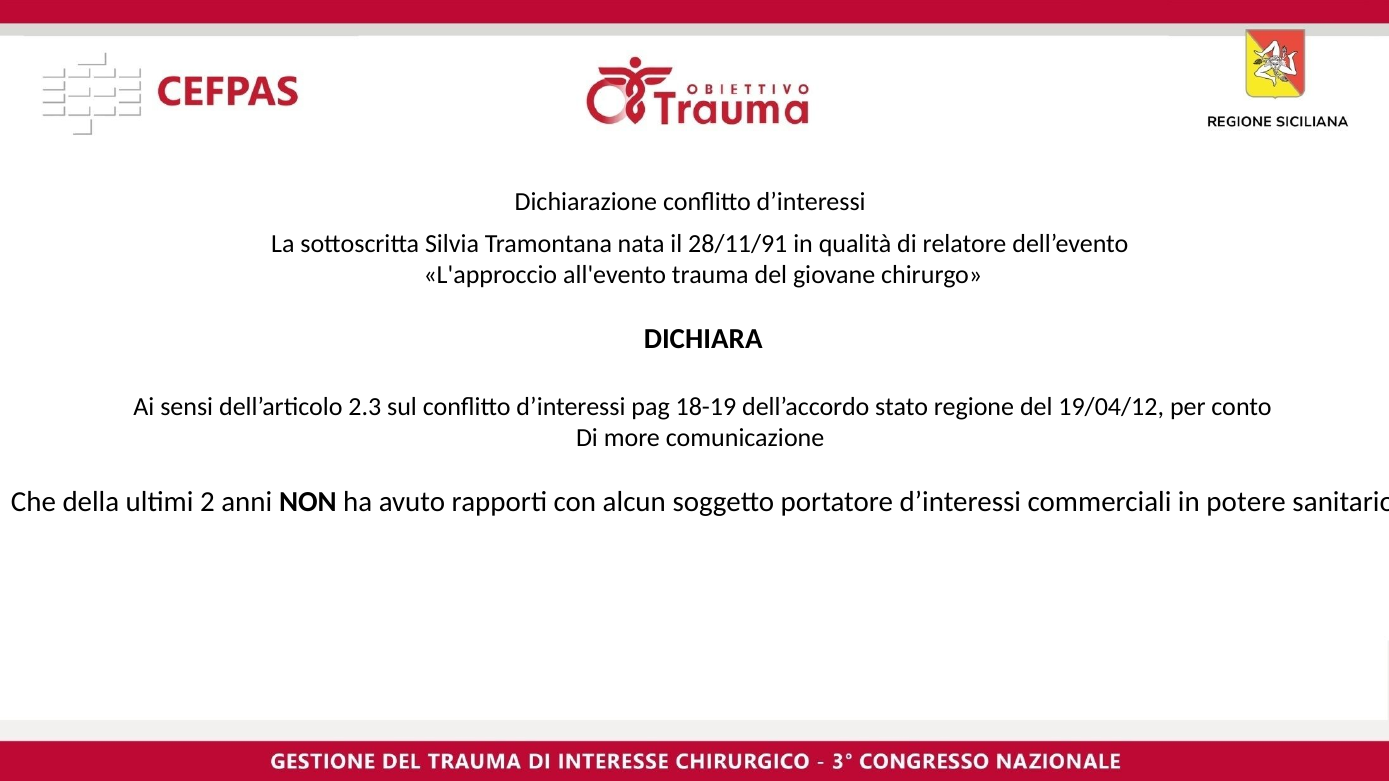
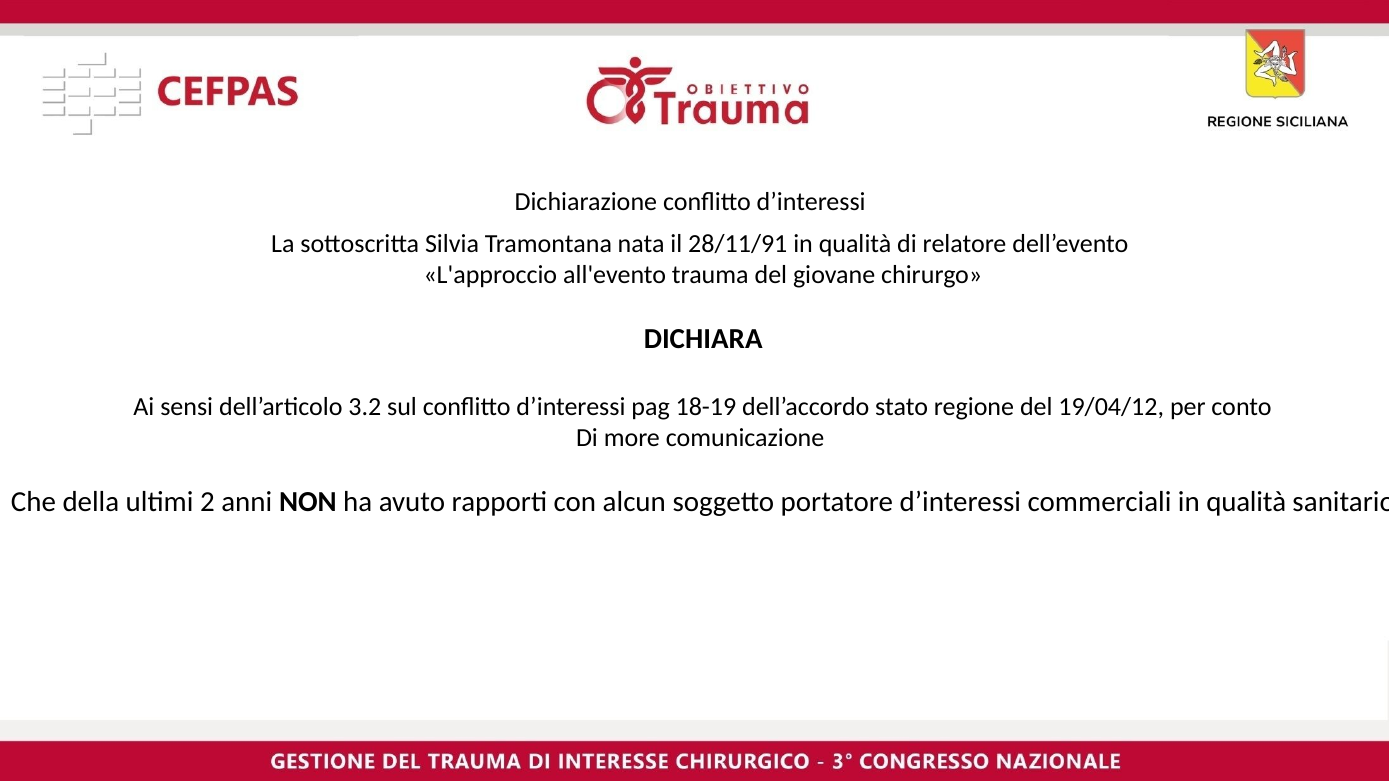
2.3: 2.3 -> 3.2
commerciali in potere: potere -> qualità
